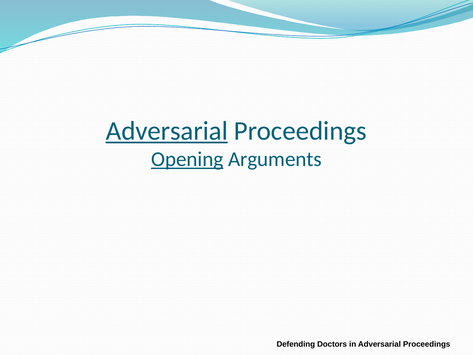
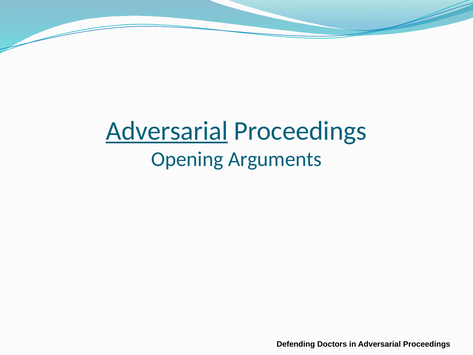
Opening underline: present -> none
